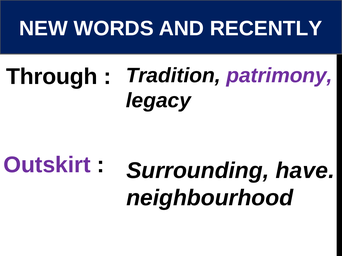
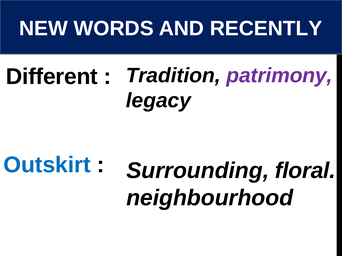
Through: Through -> Different
Outskirt colour: purple -> blue
have: have -> floral
